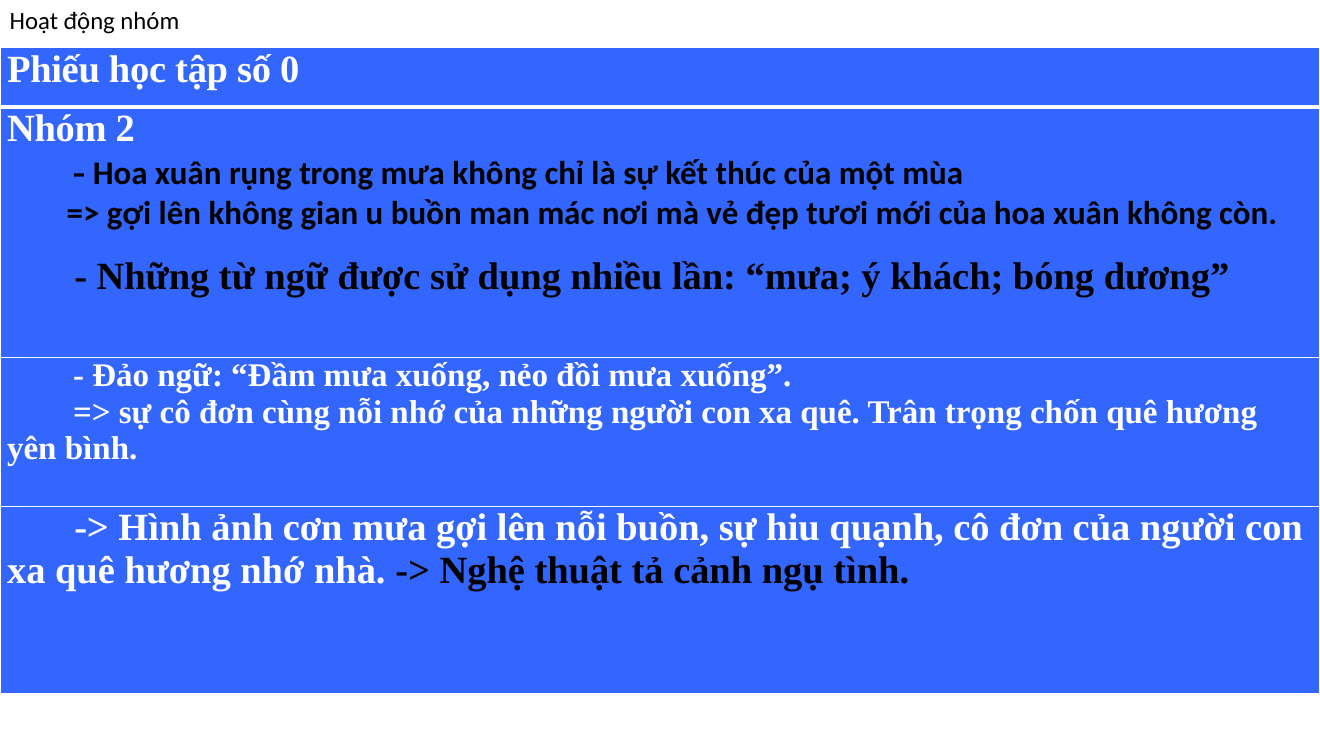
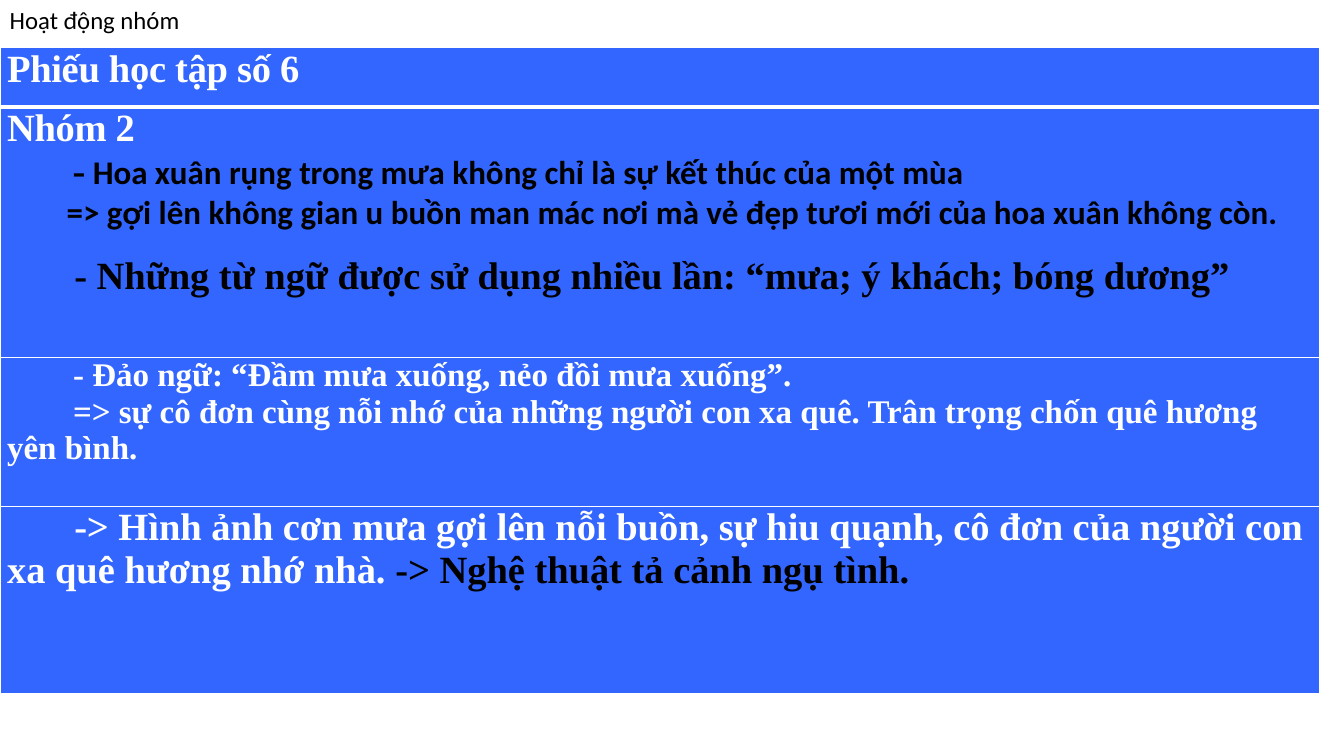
0: 0 -> 6
